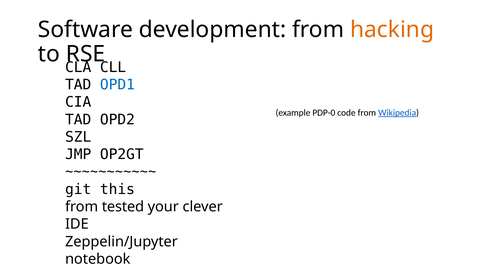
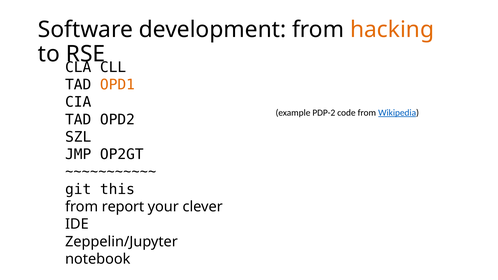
OPD1 colour: blue -> orange
PDP-0: PDP-0 -> PDP-2
tested: tested -> report
